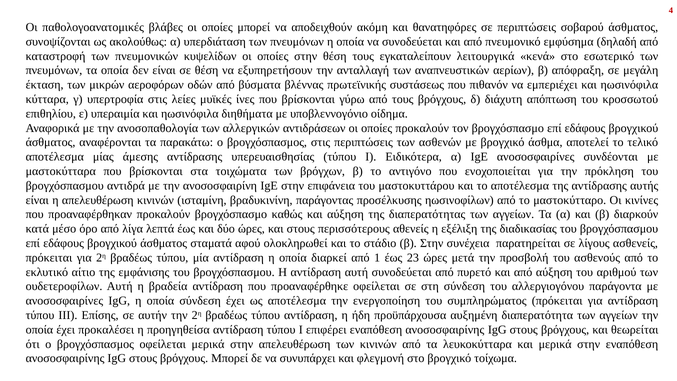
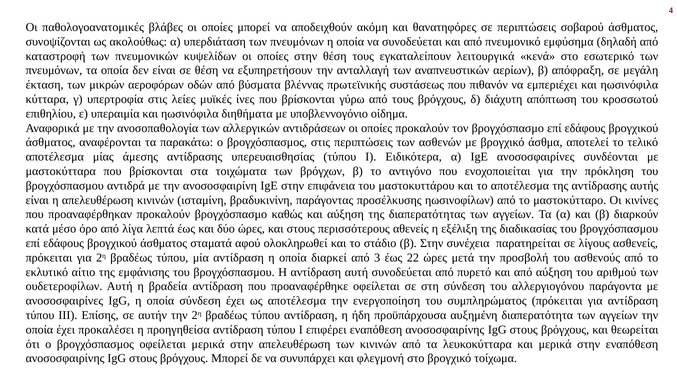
1: 1 -> 3
23: 23 -> 22
